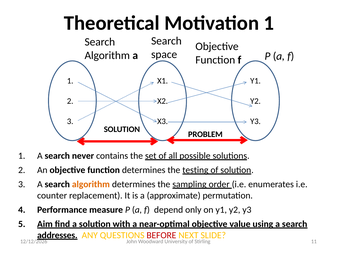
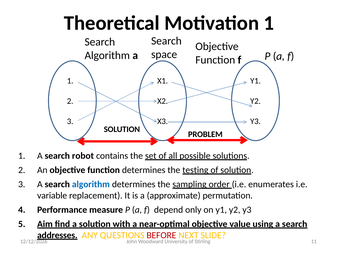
never: never -> robot
algorithm at (91, 184) colour: orange -> blue
counter: counter -> variable
